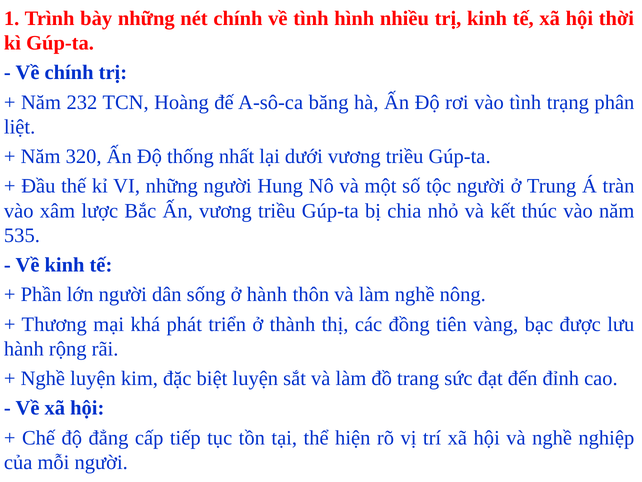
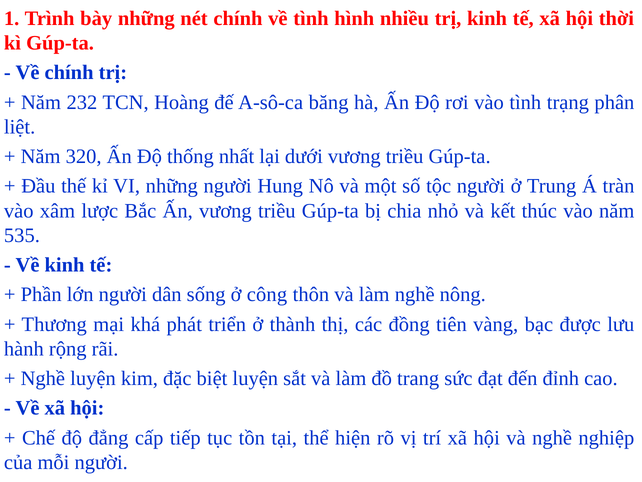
ở hành: hành -> công
